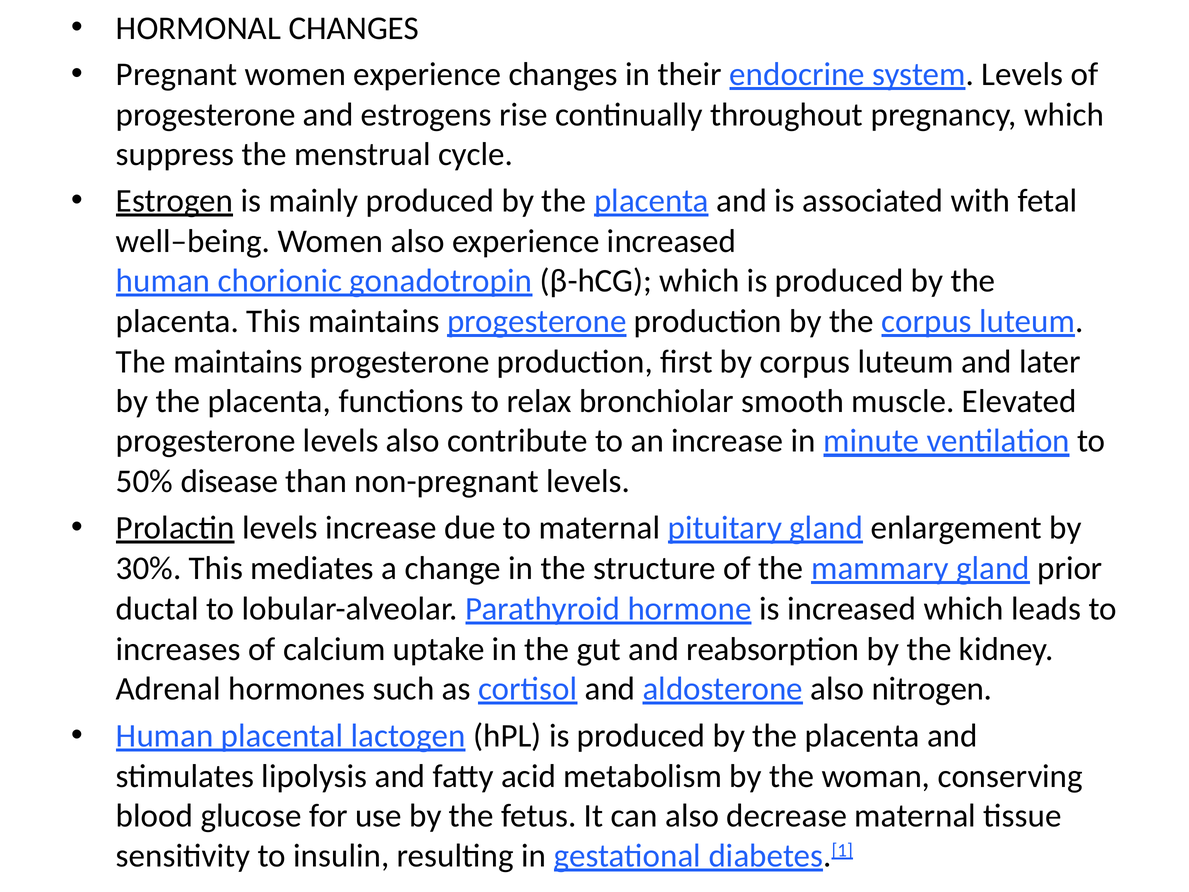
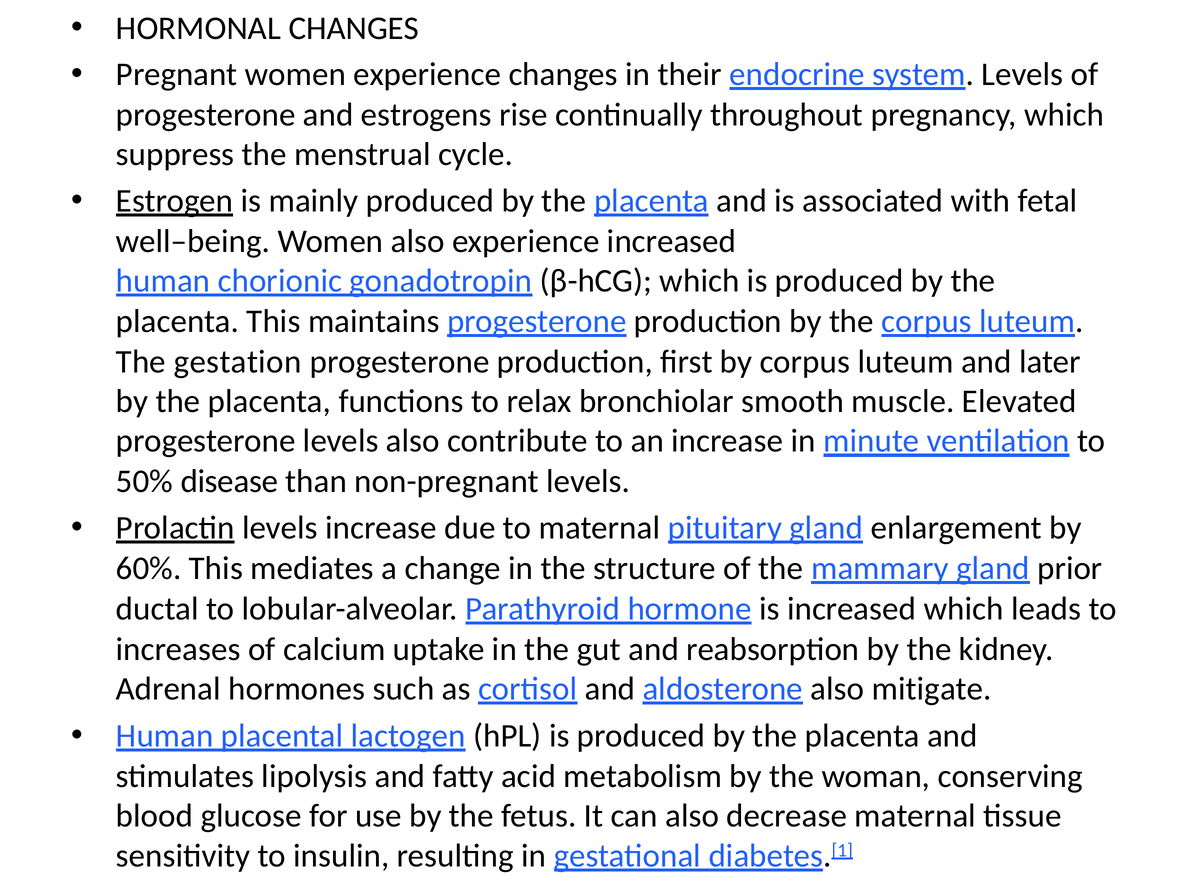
The maintains: maintains -> gestation
30%: 30% -> 60%
nitrogen: nitrogen -> mitigate
